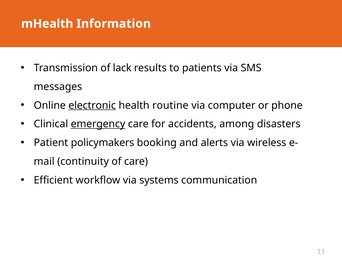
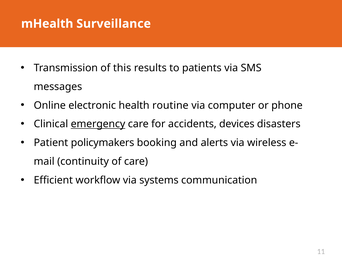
Information: Information -> Surveillance
lack: lack -> this
electronic underline: present -> none
among: among -> devices
